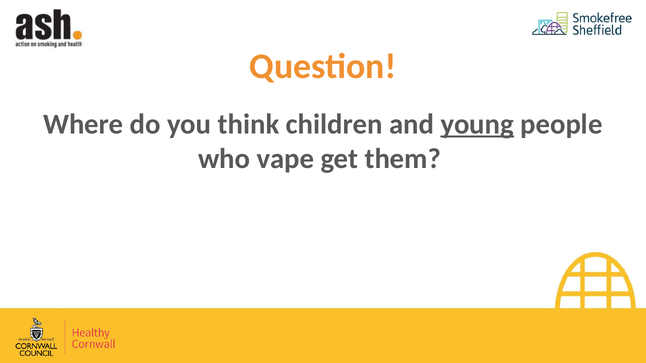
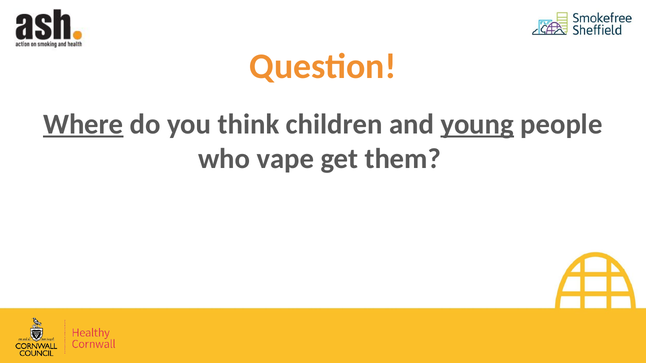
Where underline: none -> present
